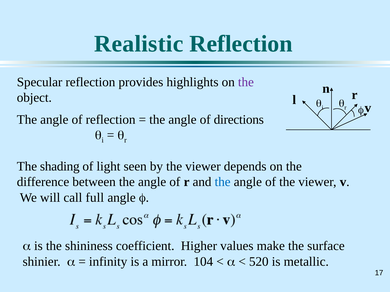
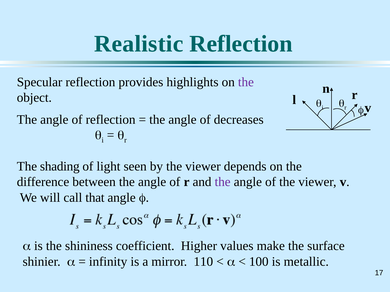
directions: directions -> decreases
the at (223, 182) colour: blue -> purple
full: full -> that
104: 104 -> 110
520: 520 -> 100
